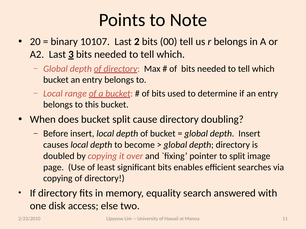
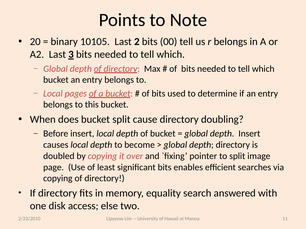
10107: 10107 -> 10105
range: range -> pages
